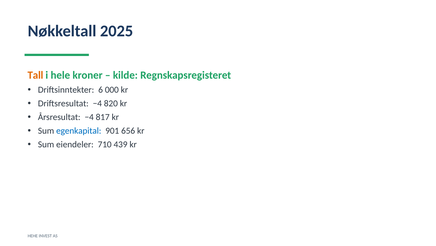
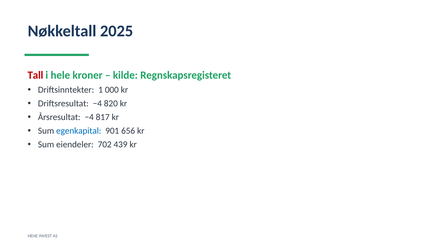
Tall colour: orange -> red
6: 6 -> 1
710: 710 -> 702
